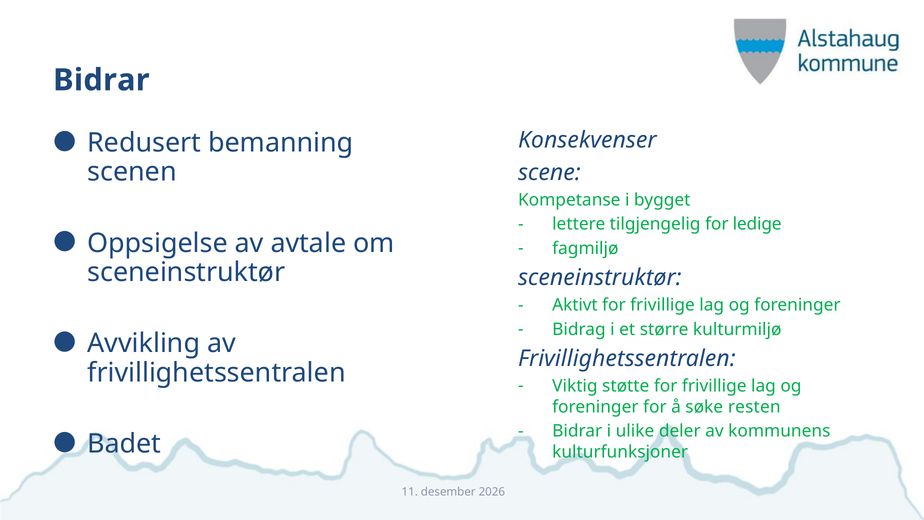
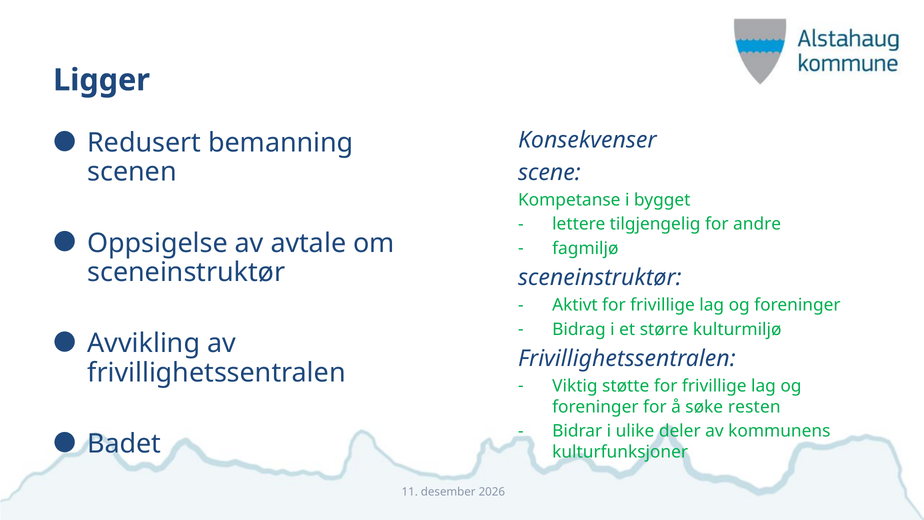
Bidrar at (101, 80): Bidrar -> Ligger
ledige: ledige -> andre
